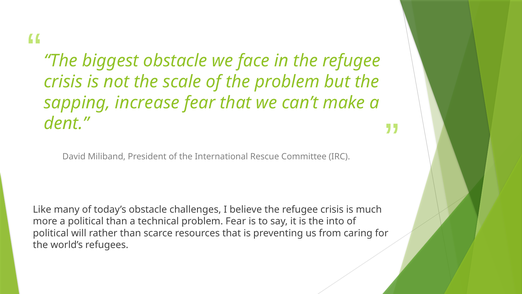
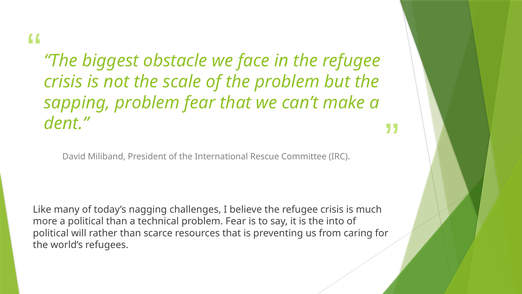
sapping increase: increase -> problem
today’s obstacle: obstacle -> nagging
